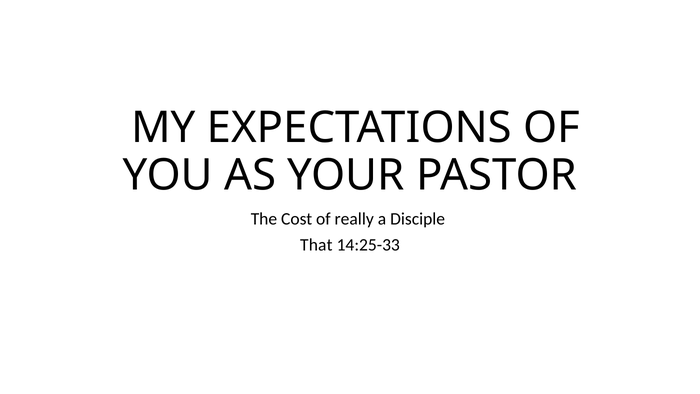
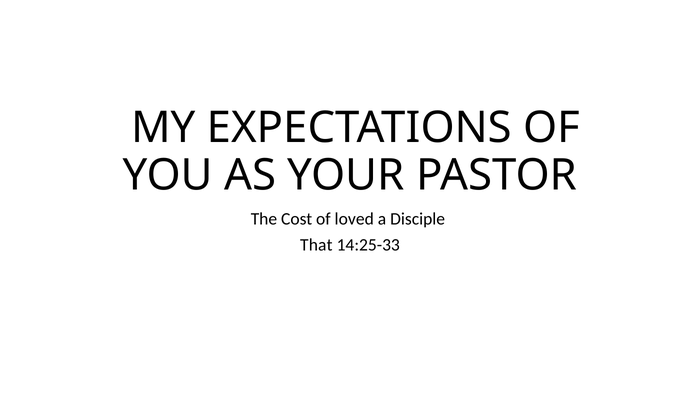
really: really -> loved
